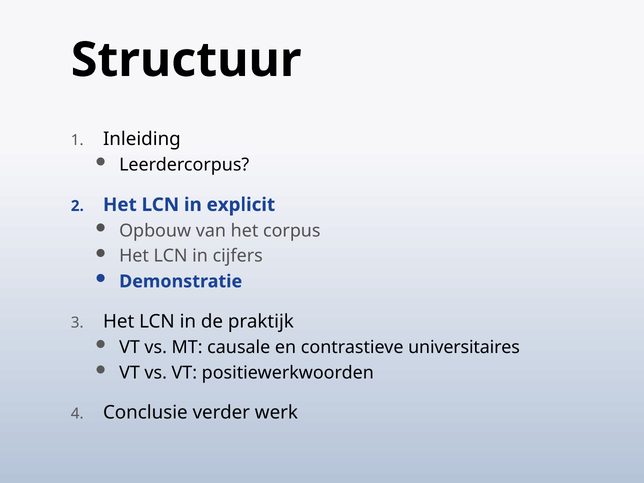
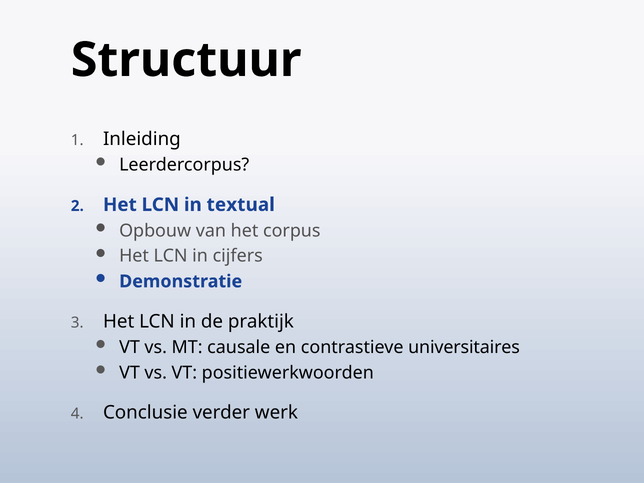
explicit: explicit -> textual
